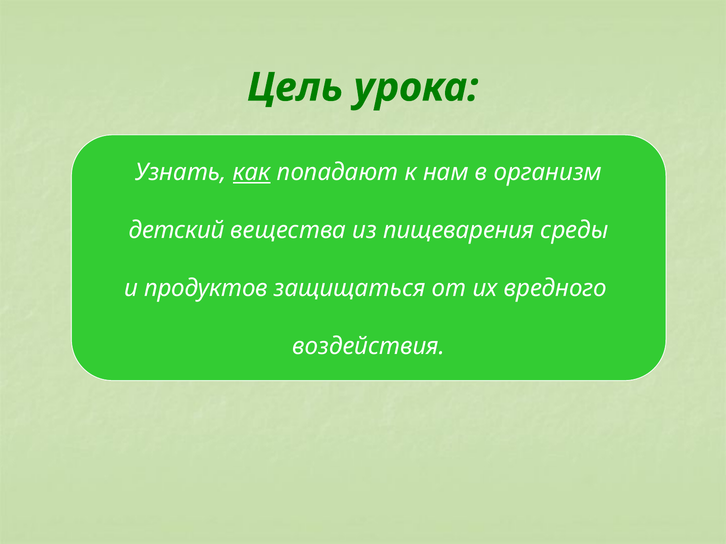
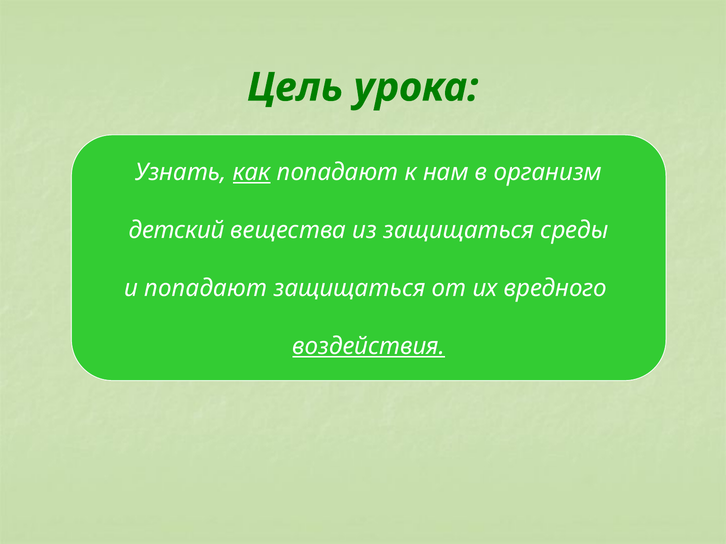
из пищеварения: пищеварения -> защищаться
и продуктов: продуктов -> попадают
воздействия underline: none -> present
